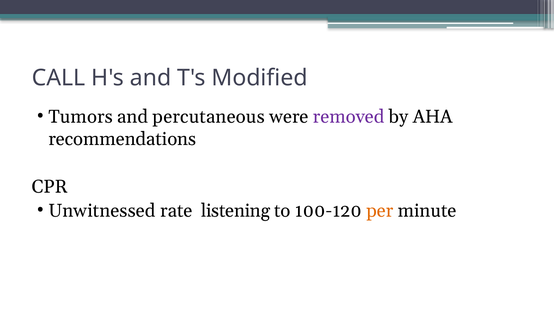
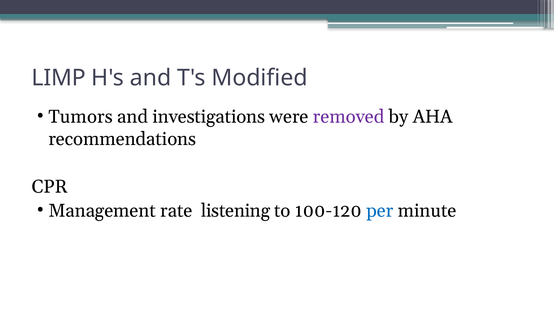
CALL: CALL -> LIMP
percutaneous: percutaneous -> investigations
Unwitnessed: Unwitnessed -> Management
per colour: orange -> blue
